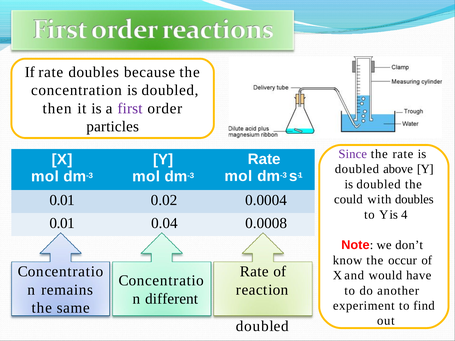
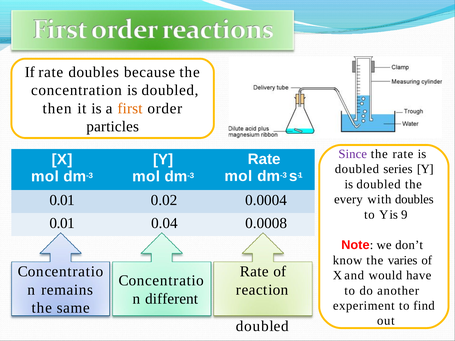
first colour: purple -> orange
above: above -> series
could: could -> every
4: 4 -> 9
occur: occur -> varies
